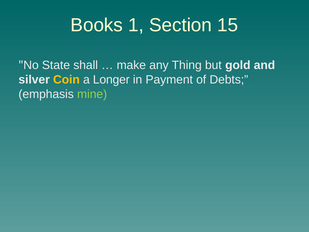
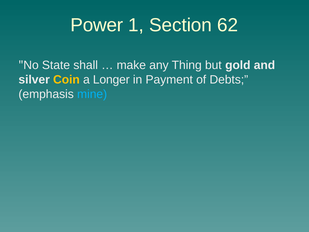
Books: Books -> Power
15: 15 -> 62
mine colour: light green -> light blue
